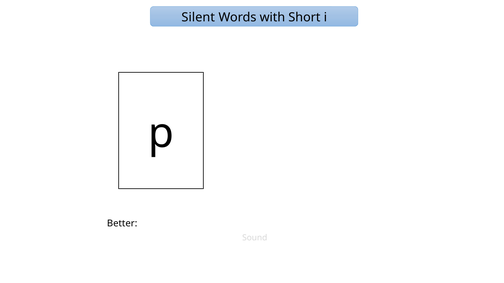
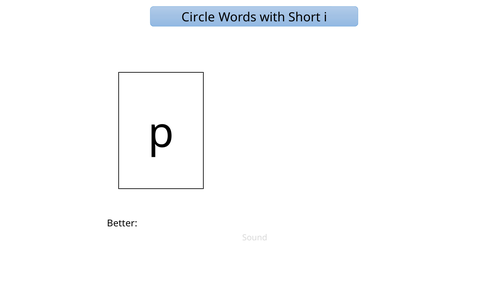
Silent: Silent -> Circle
